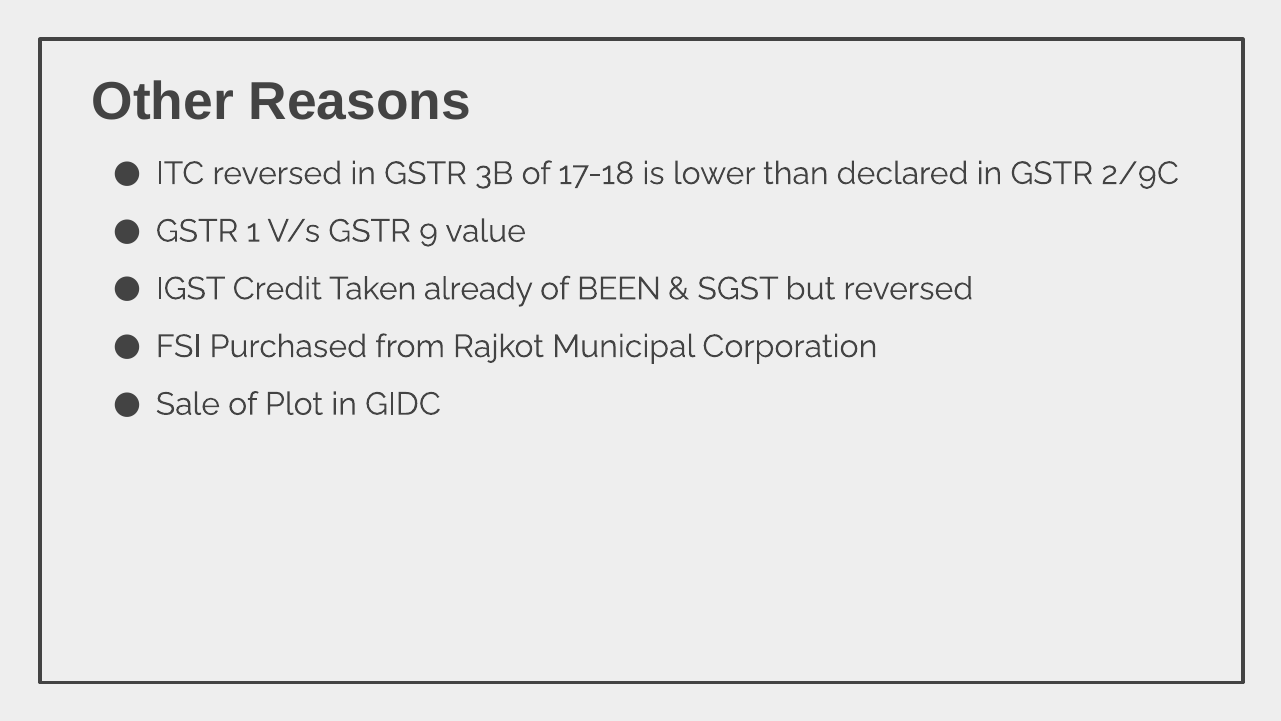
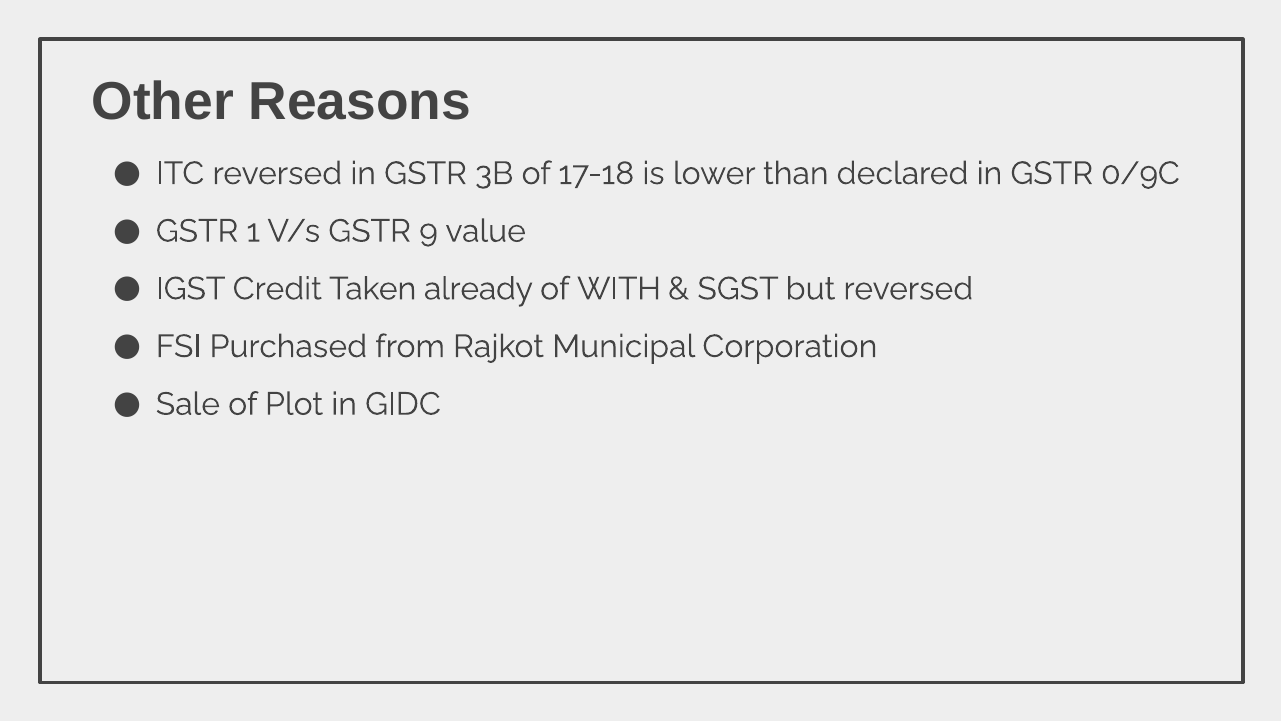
2/9C: 2/9C -> 0/9C
BEEN: BEEN -> WITH
